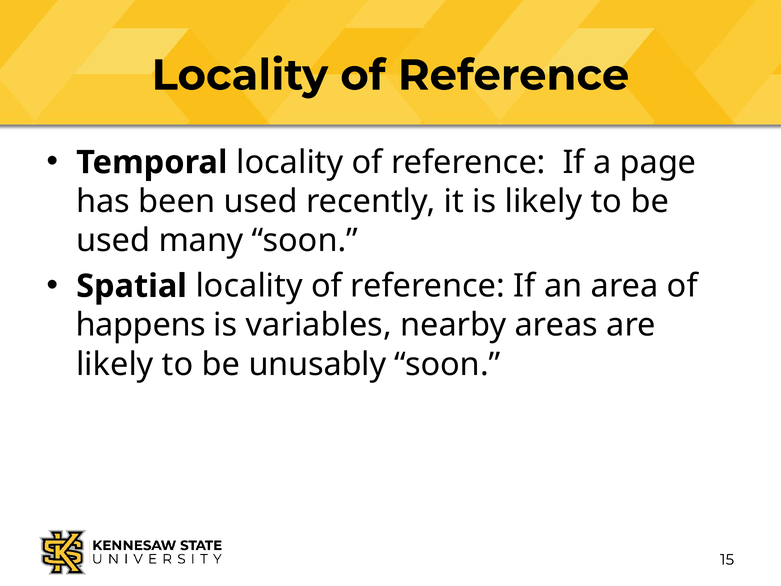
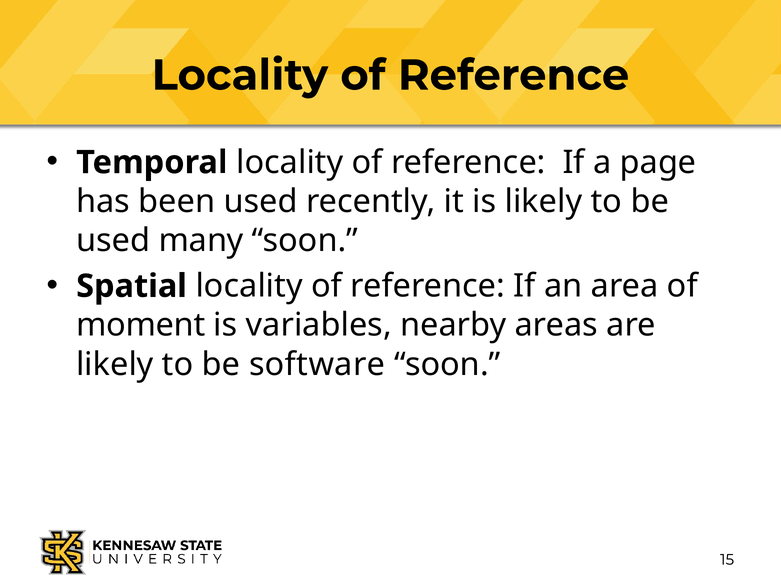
happens: happens -> moment
unusably: unusably -> software
